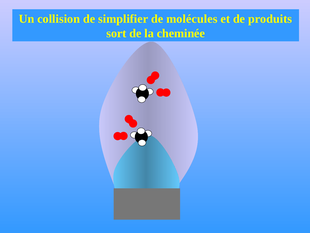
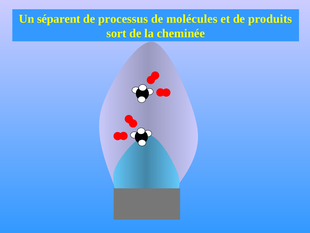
collision: collision -> séparent
simplifier: simplifier -> processus
